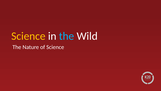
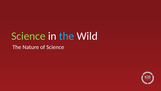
Science at (28, 36) colour: yellow -> light green
